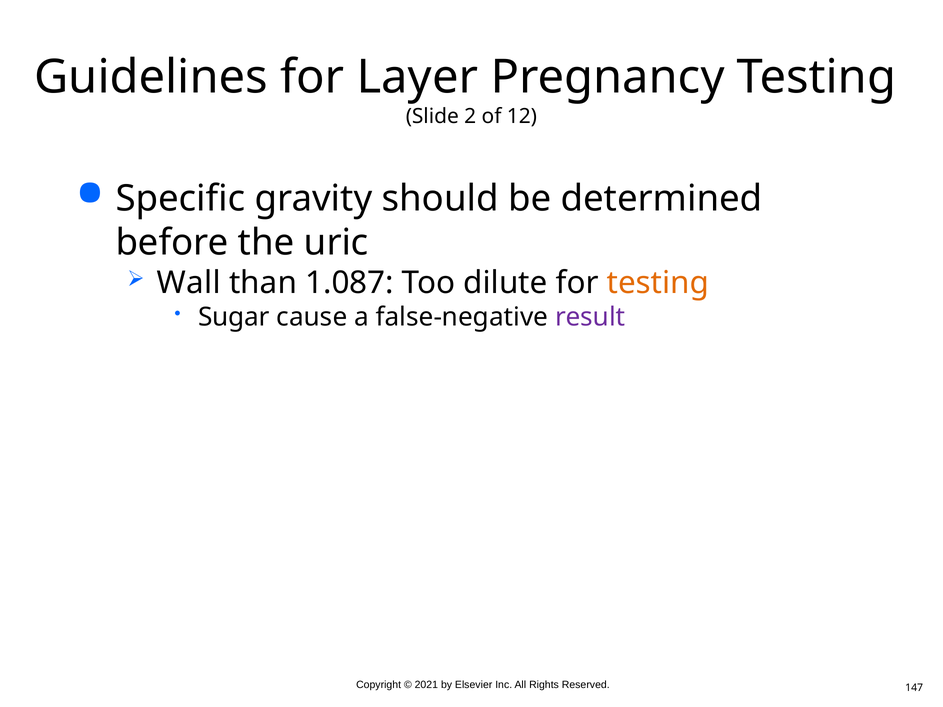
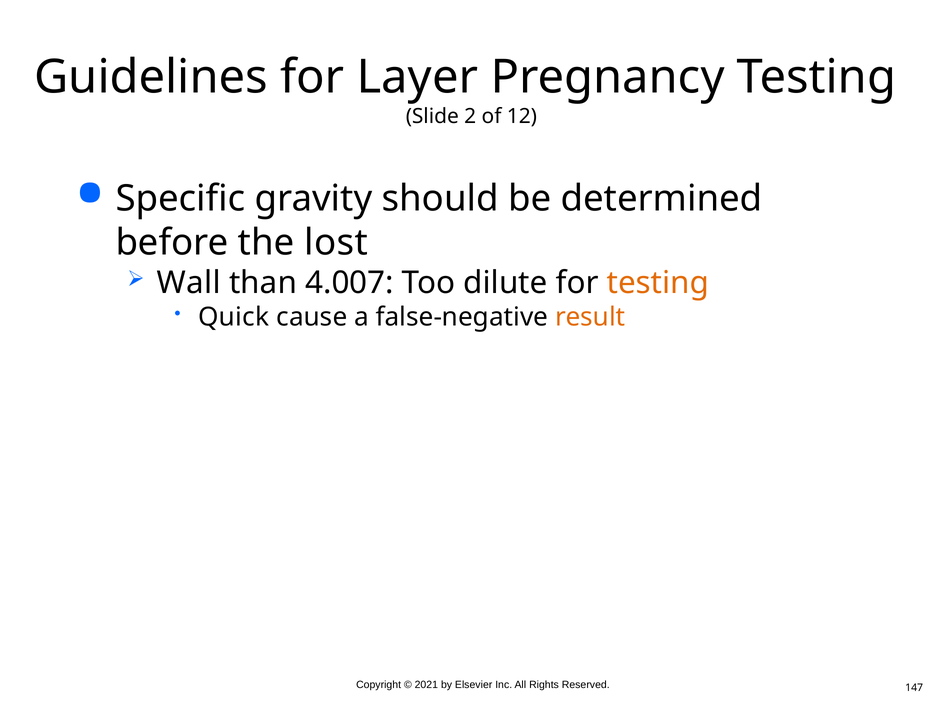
uric: uric -> lost
1.087: 1.087 -> 4.007
Sugar: Sugar -> Quick
result colour: purple -> orange
